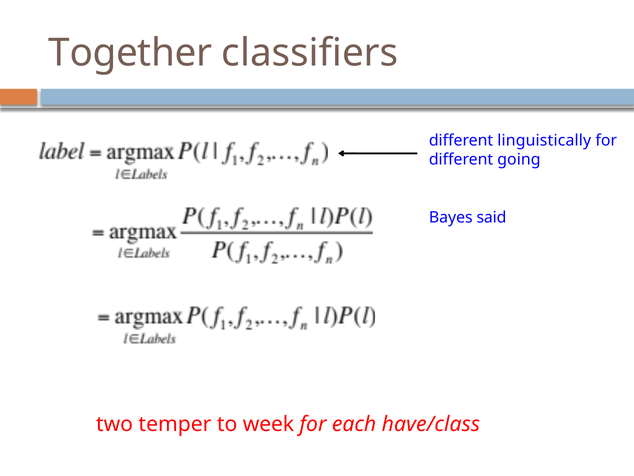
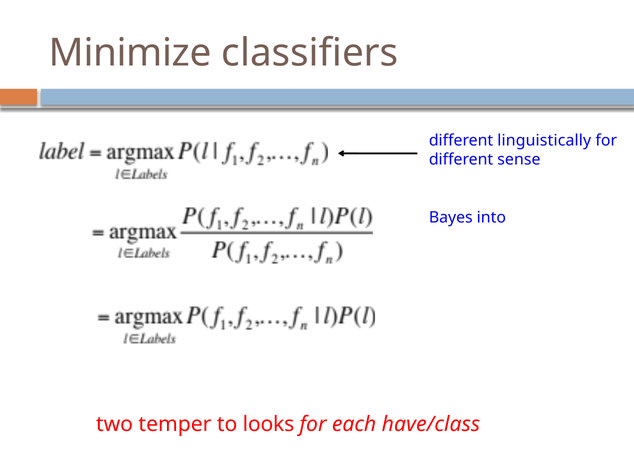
Together: Together -> Minimize
going: going -> sense
said: said -> into
week: week -> looks
